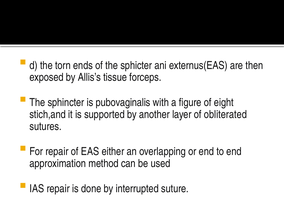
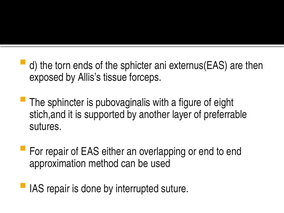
obliterated: obliterated -> preferrable
